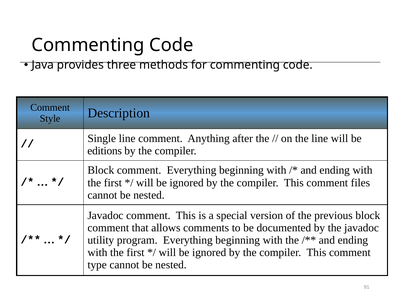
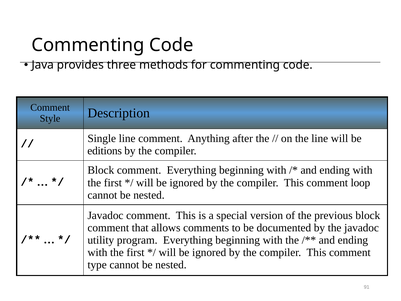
files: files -> loop
